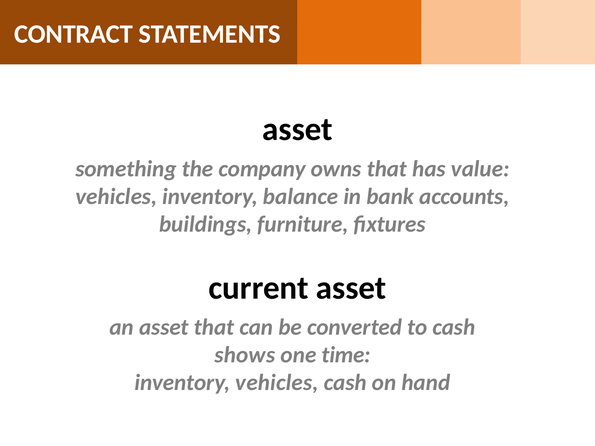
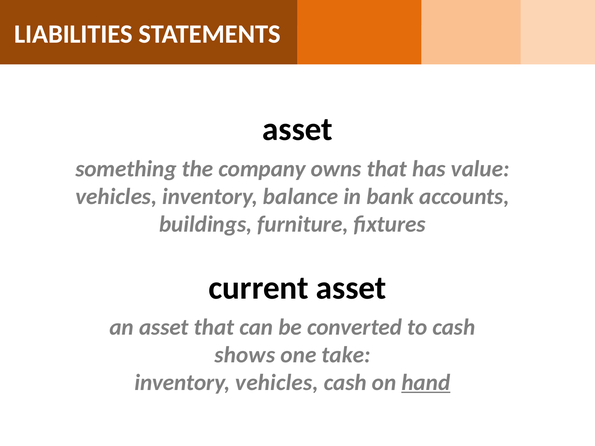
CONTRACT: CONTRACT -> LIABILITIES
time: time -> take
hand underline: none -> present
